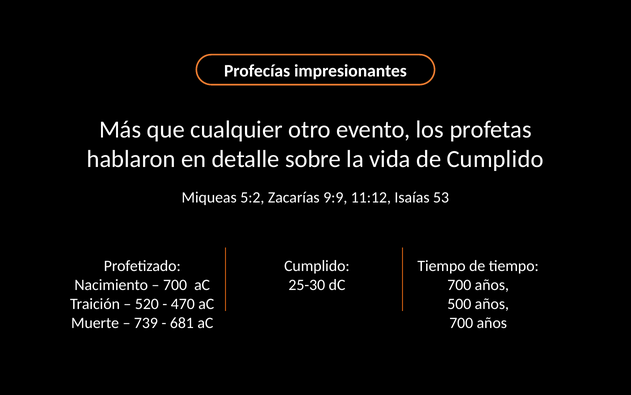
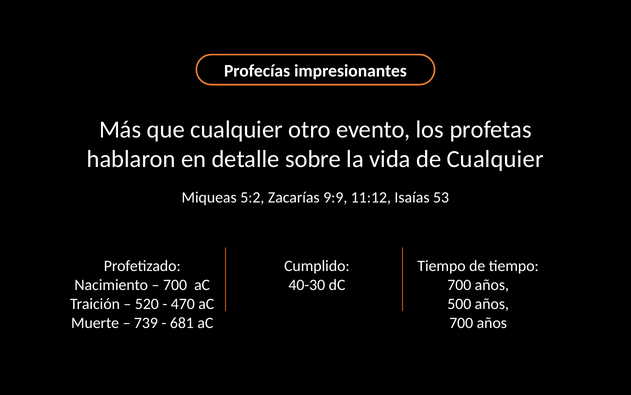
de Cumplido: Cumplido -> Cualquier
25-30: 25-30 -> 40-30
